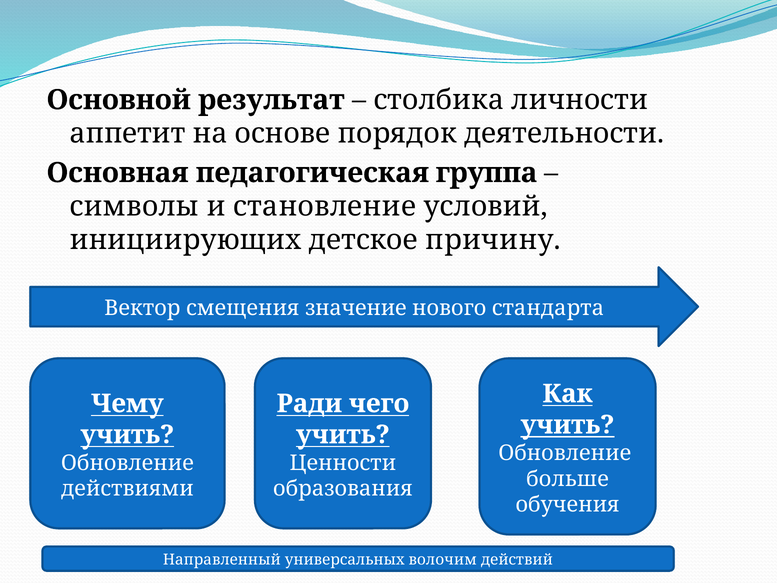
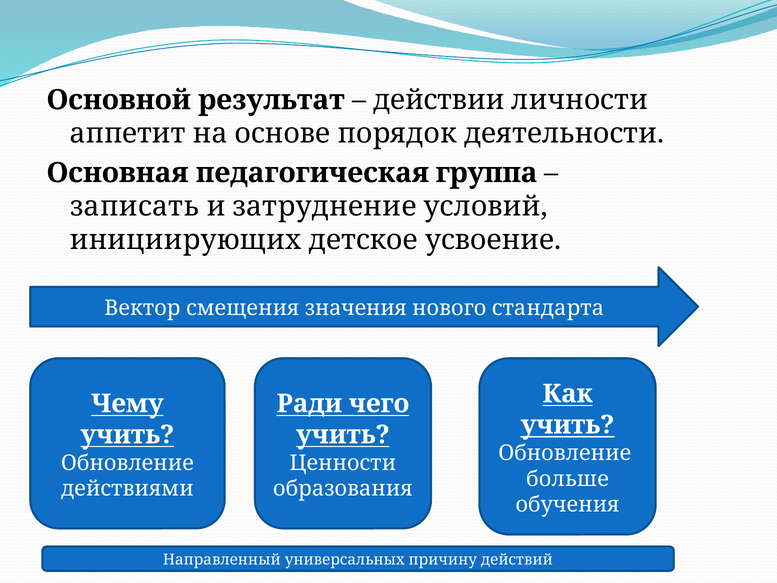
столбика: столбика -> действии
символы: символы -> записать
становление: становление -> затруднение
причину: причину -> усвоение
значение: значение -> значения
волочим: волочим -> причину
